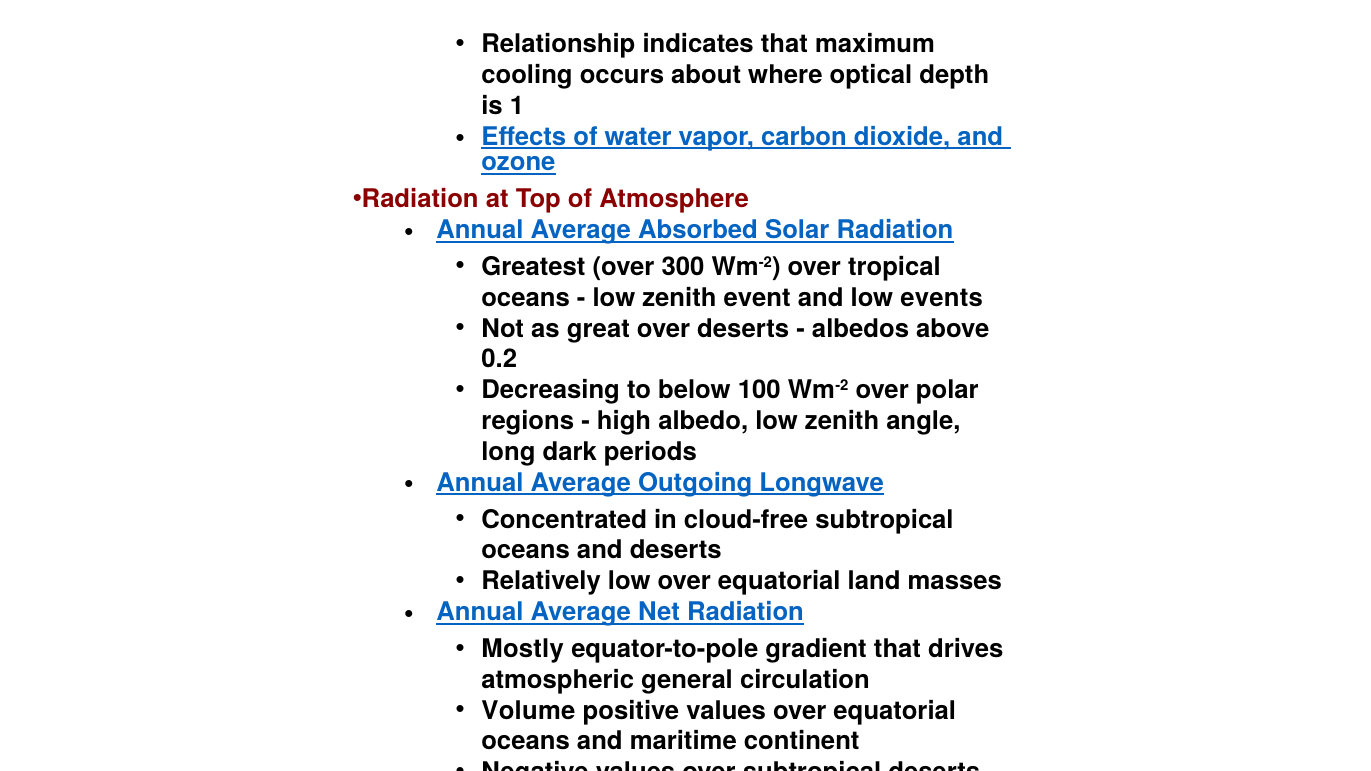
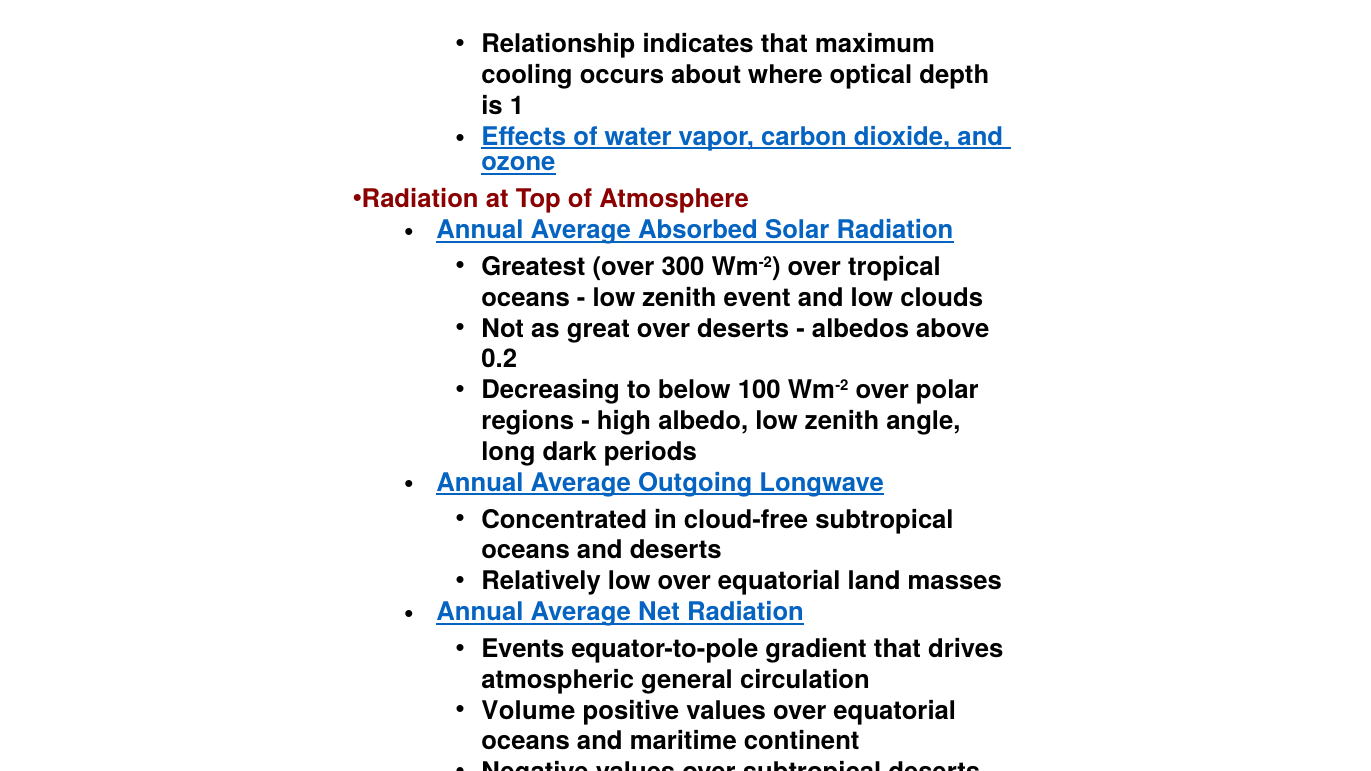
events: events -> clouds
Mostly: Mostly -> Events
